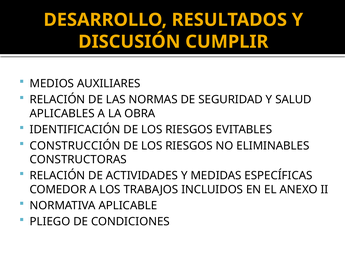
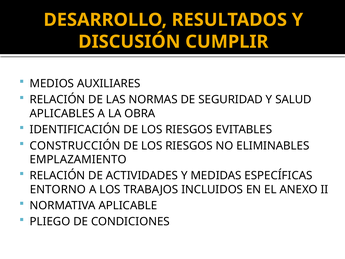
CONSTRUCTORAS: CONSTRUCTORAS -> EMPLAZAMIENTO
COMEDOR: COMEDOR -> ENTORNO
